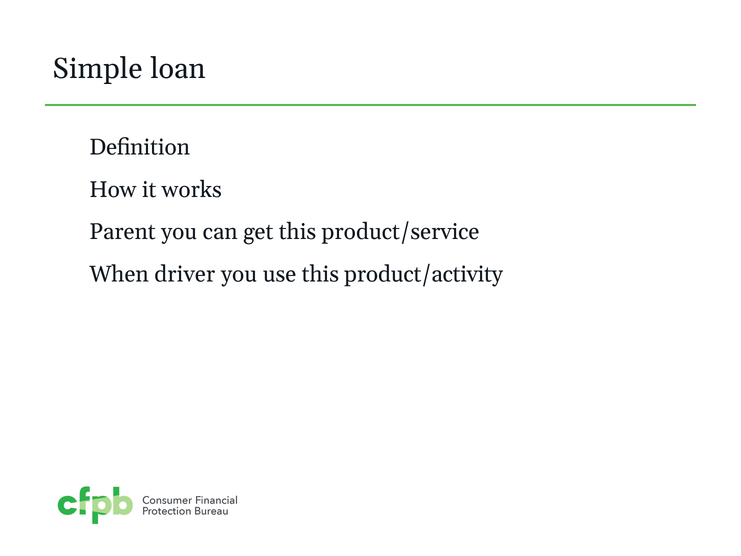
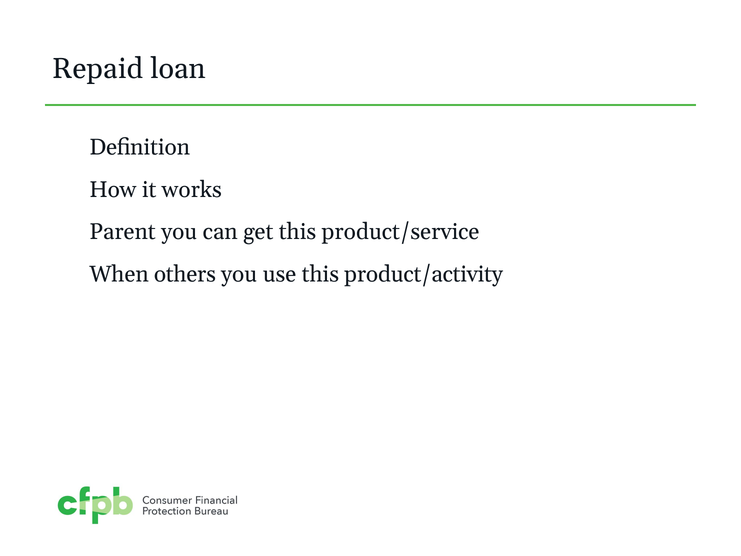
Simple: Simple -> Repaid
driver: driver -> others
